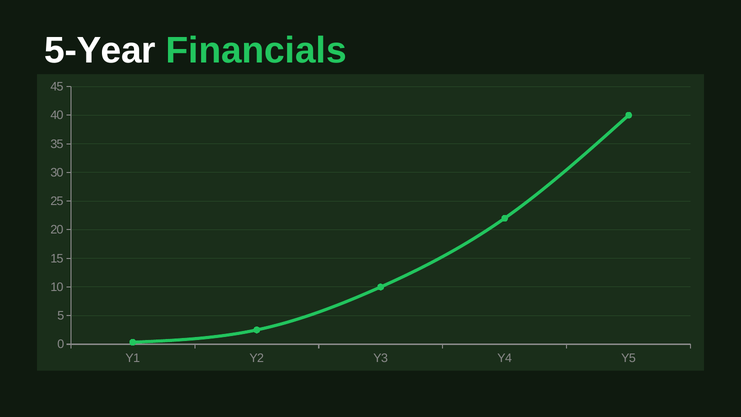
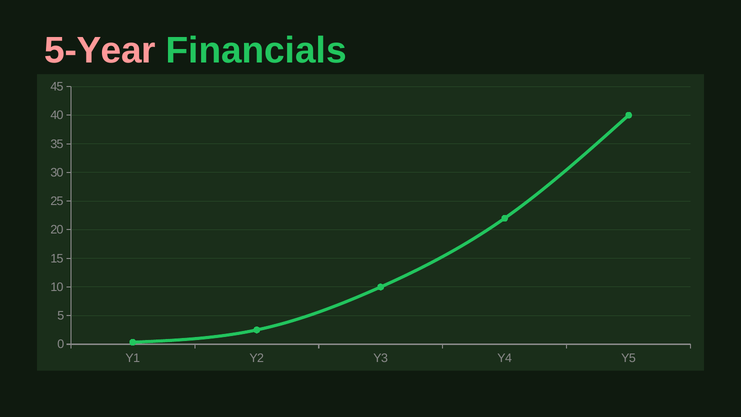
5-Year colour: white -> pink
